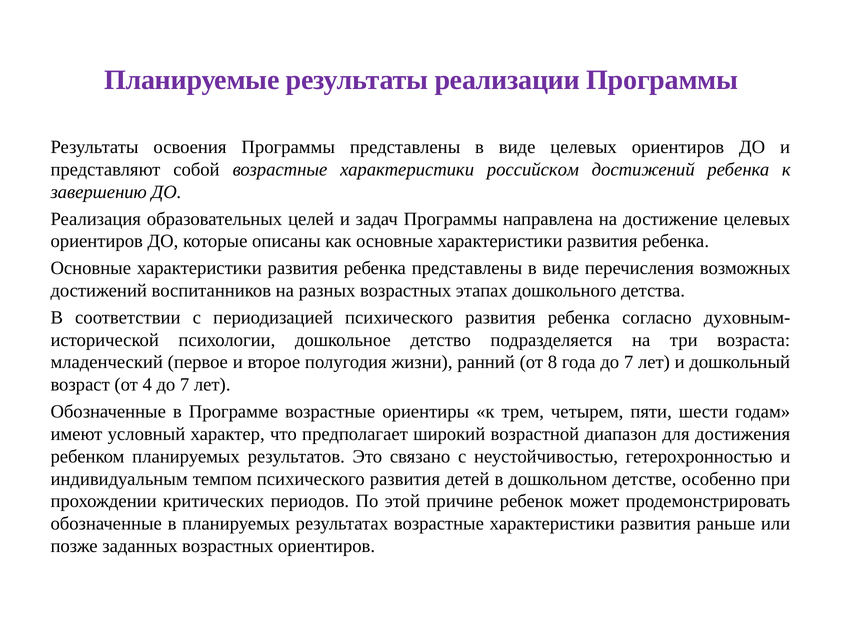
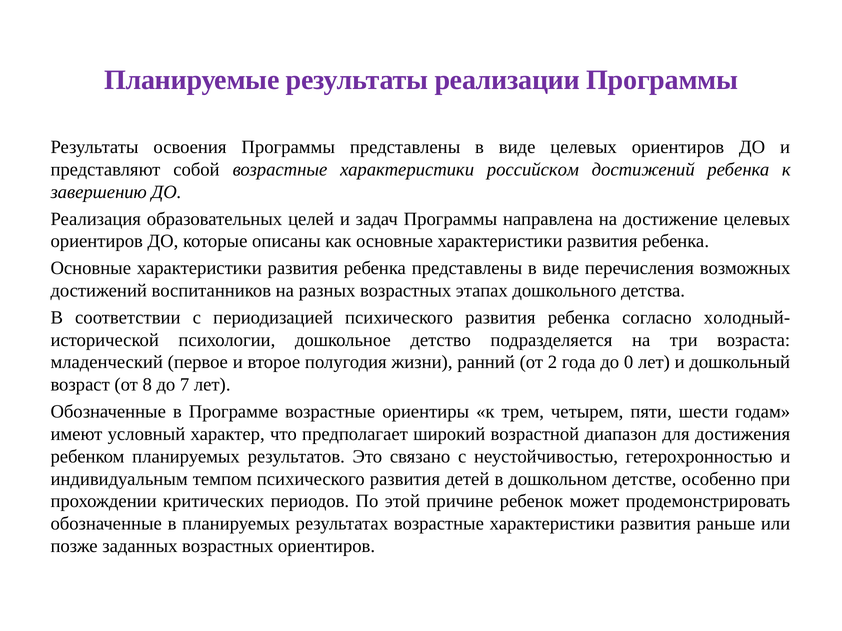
духовным-: духовным- -> холодный-
8: 8 -> 2
года до 7: 7 -> 0
4: 4 -> 8
